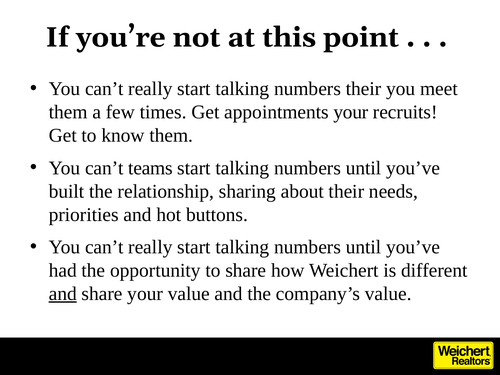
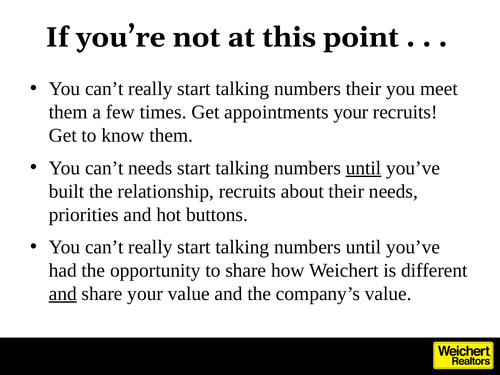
can’t teams: teams -> needs
until at (364, 168) underline: none -> present
relationship sharing: sharing -> recruits
